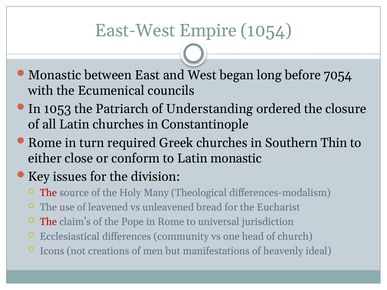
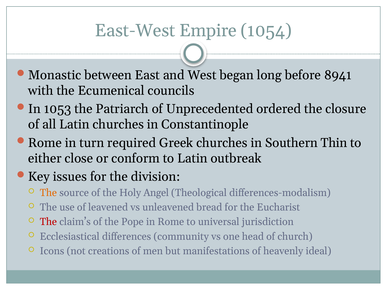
7054: 7054 -> 8941
Understanding: Understanding -> Unprecedented
Latin monastic: monastic -> outbreak
The at (48, 193) colour: red -> orange
Many: Many -> Angel
